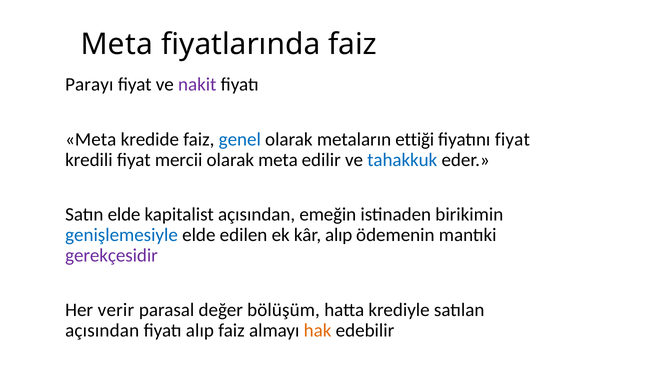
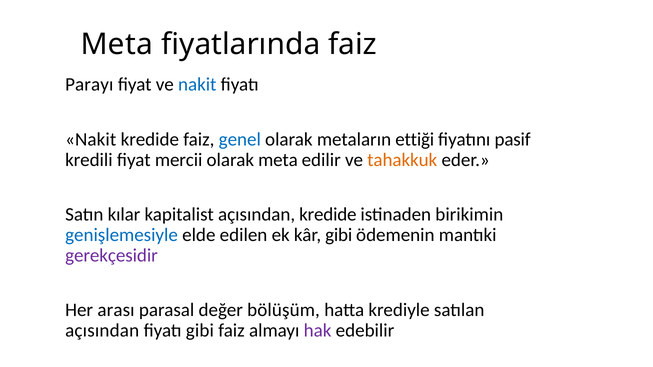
nakit at (197, 85) colour: purple -> blue
Meta at (91, 139): Meta -> Nakit
fiyatını fiyat: fiyat -> pasif
tahakkuk colour: blue -> orange
Satın elde: elde -> kılar
açısından emeğin: emeğin -> kredide
kâr alıp: alıp -> gibi
verir: verir -> arası
fiyatı alıp: alıp -> gibi
hak colour: orange -> purple
